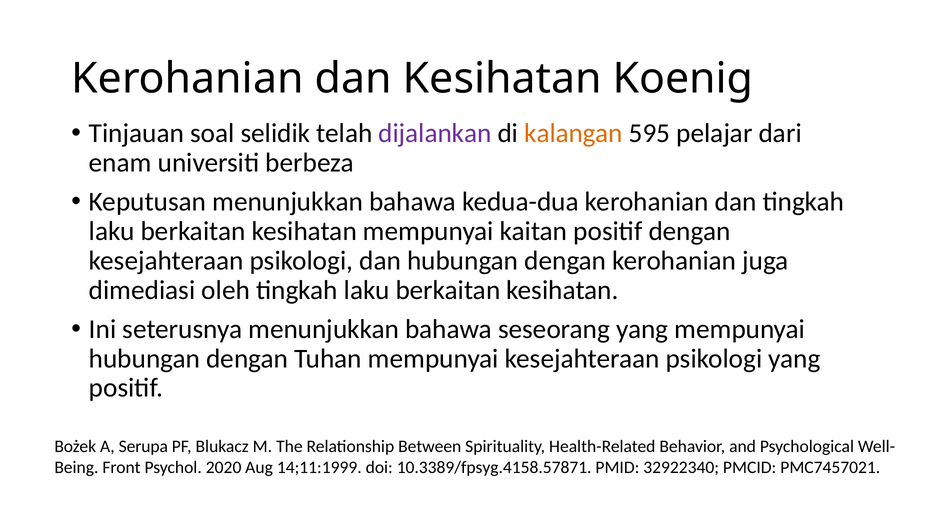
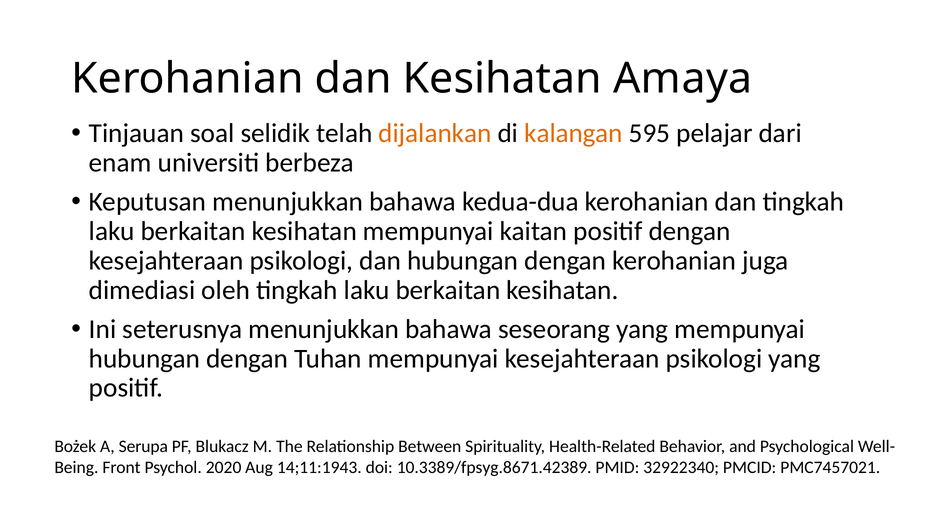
Koenig: Koenig -> Amaya
dijalankan colour: purple -> orange
14;11:1999: 14;11:1999 -> 14;11:1943
10.3389/fpsyg.4158.57871: 10.3389/fpsyg.4158.57871 -> 10.3389/fpsyg.8671.42389
